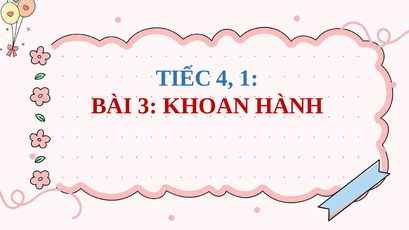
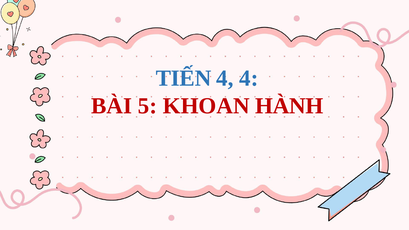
TIẾC: TIẾC -> TIẾN
4 1: 1 -> 4
3: 3 -> 5
